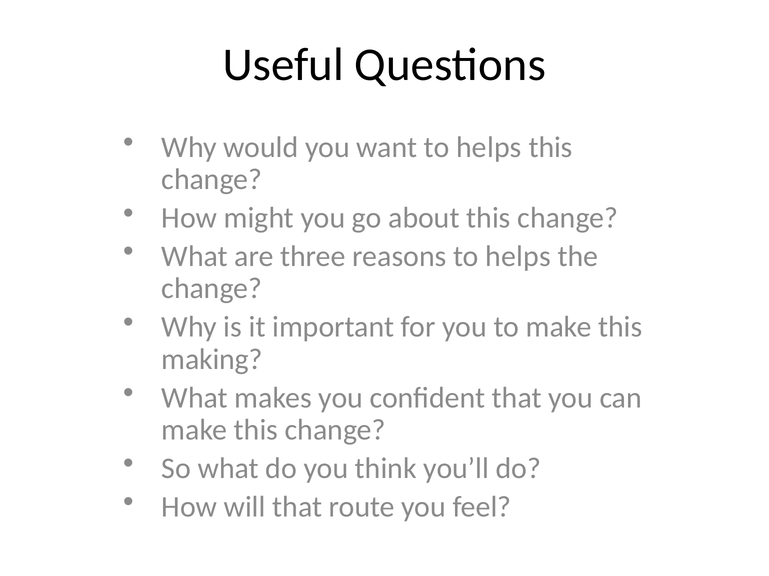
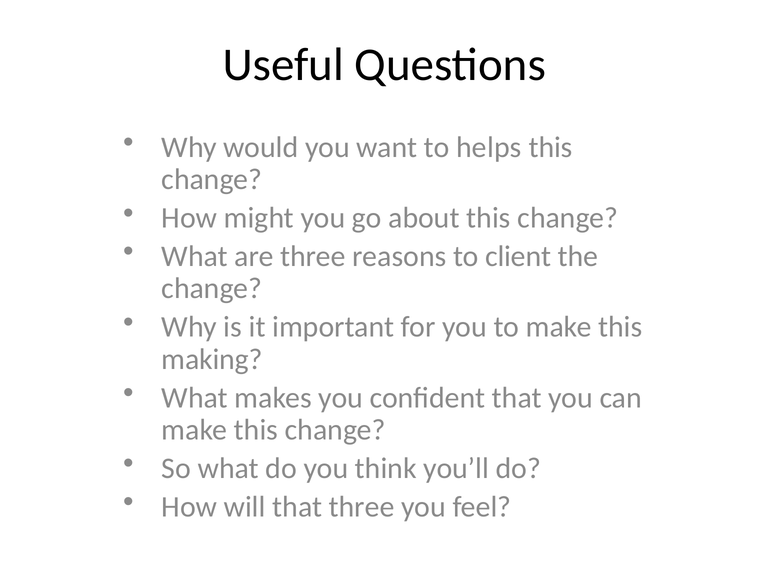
reasons to helps: helps -> client
that route: route -> three
